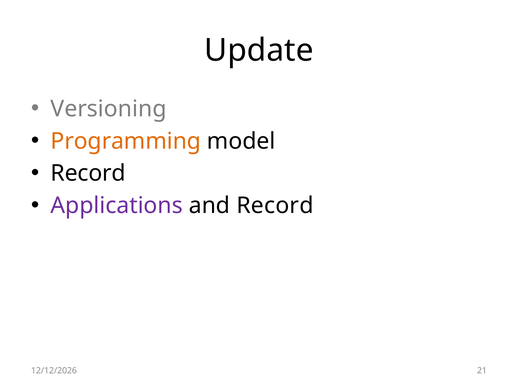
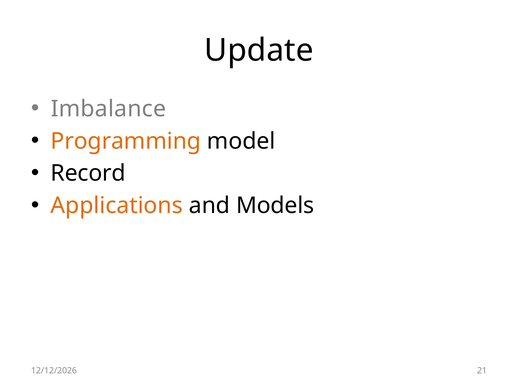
Versioning: Versioning -> Imbalance
Applications colour: purple -> orange
and Record: Record -> Models
